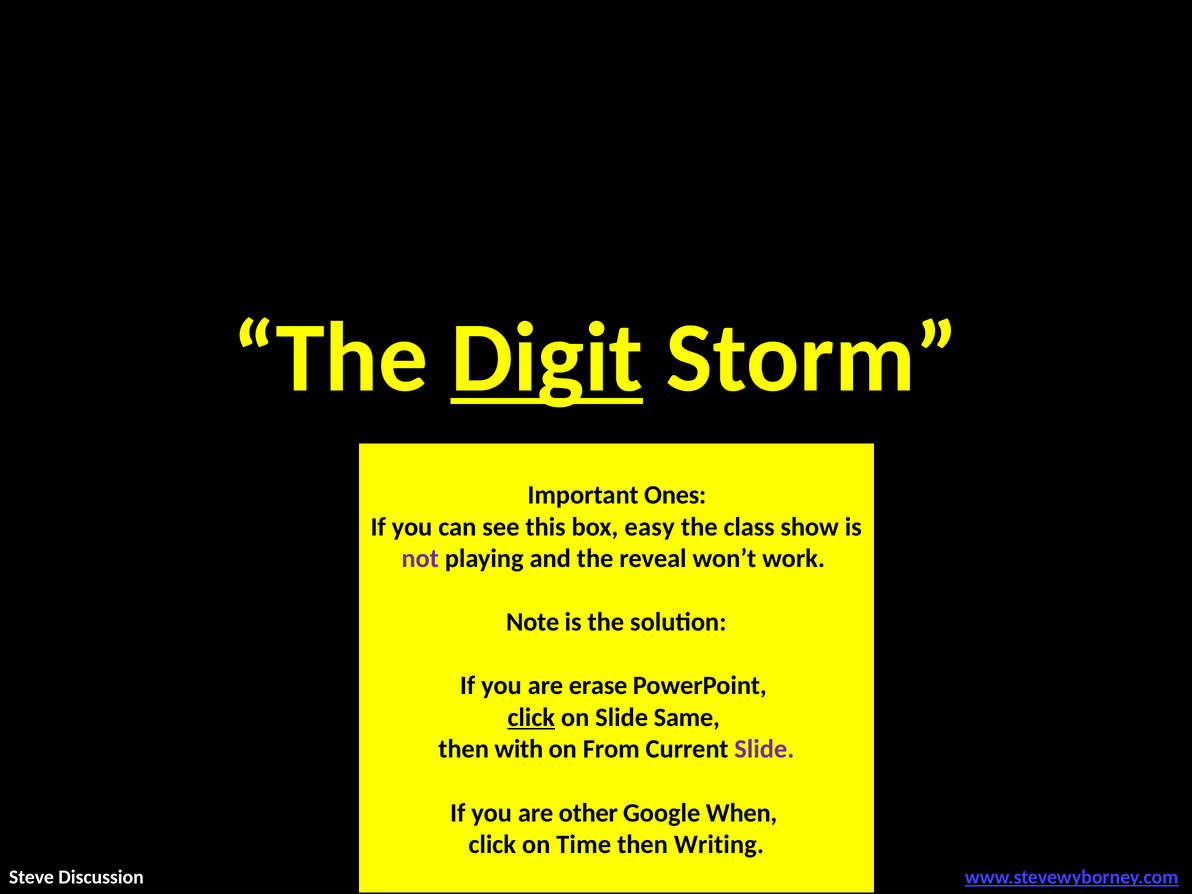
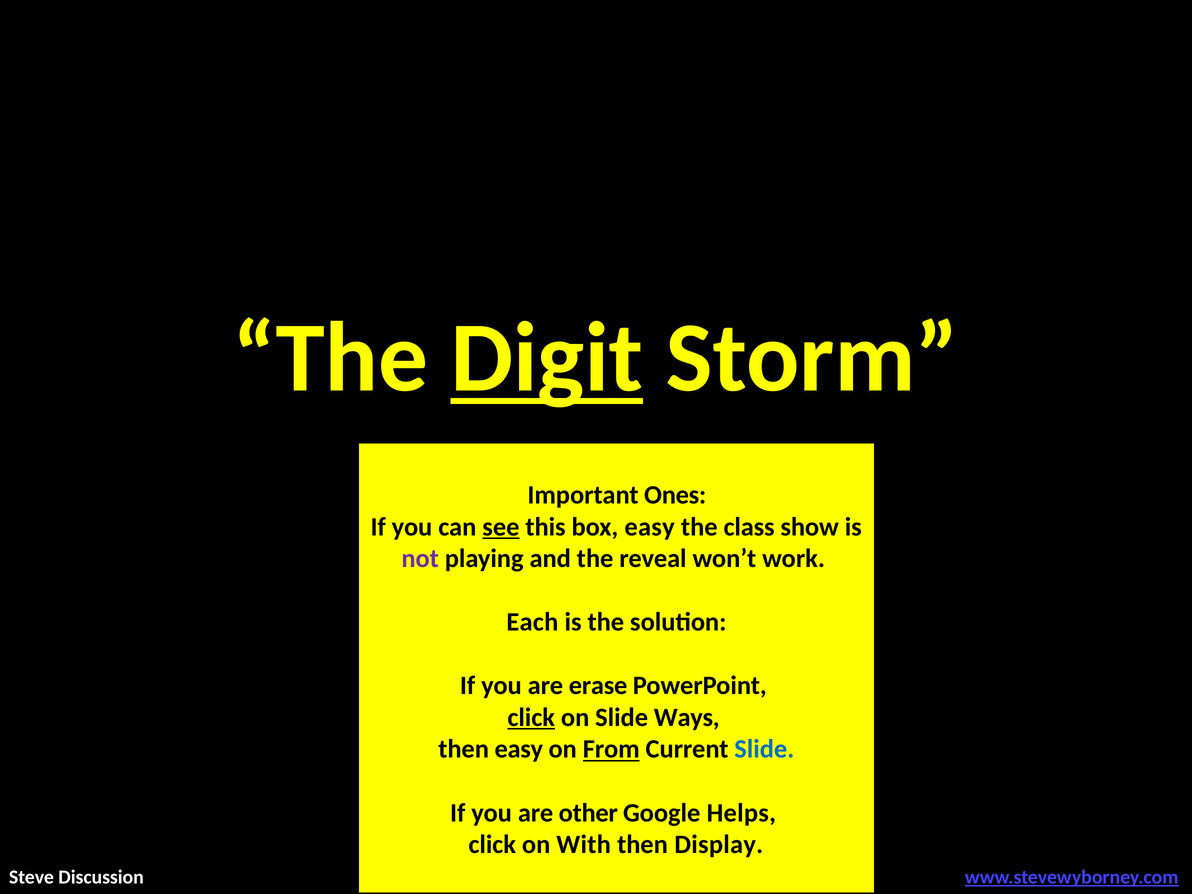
see underline: none -> present
Note: Note -> Each
Same: Same -> Ways
then with: with -> easy
From underline: none -> present
Slide at (764, 749) colour: purple -> blue
When: When -> Helps
Time: Time -> With
Writing: Writing -> Display
